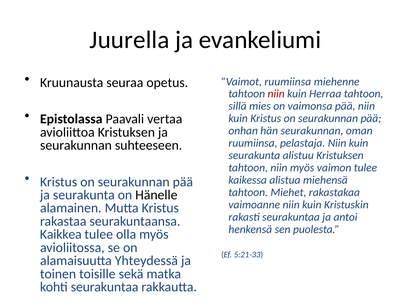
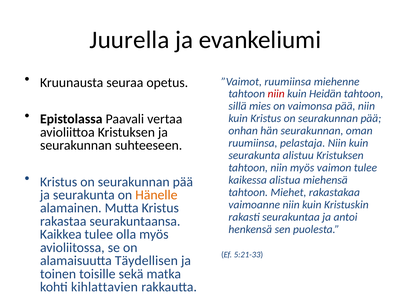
Herraa: Herraa -> Heidän
Hänelle colour: black -> orange
Yhteydessä: Yhteydessä -> Täydellisen
kohti seurakuntaa: seurakuntaa -> kihlattavien
